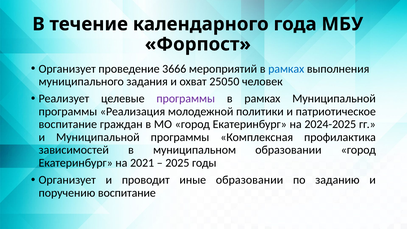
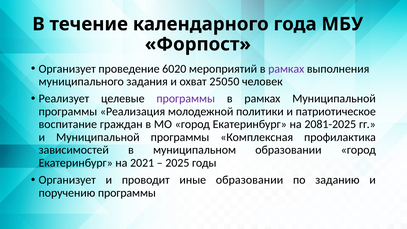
3666: 3666 -> 6020
рамках at (286, 69) colour: blue -> purple
2024-2025: 2024-2025 -> 2081-2025
поручению воспитание: воспитание -> программы
